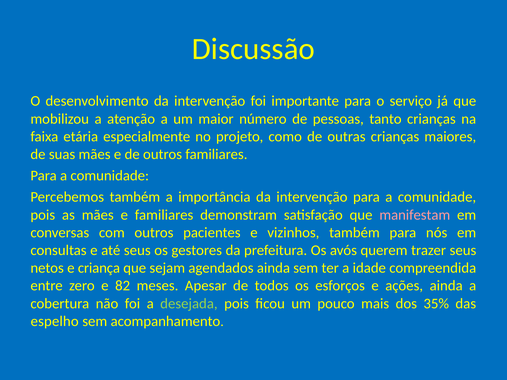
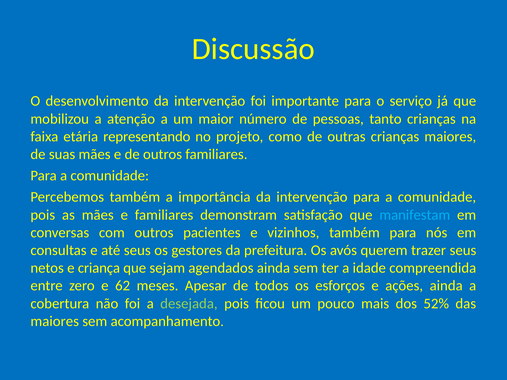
especialmente: especialmente -> representando
manifestam colour: pink -> light blue
82: 82 -> 62
35%: 35% -> 52%
espelho at (55, 321): espelho -> maiores
